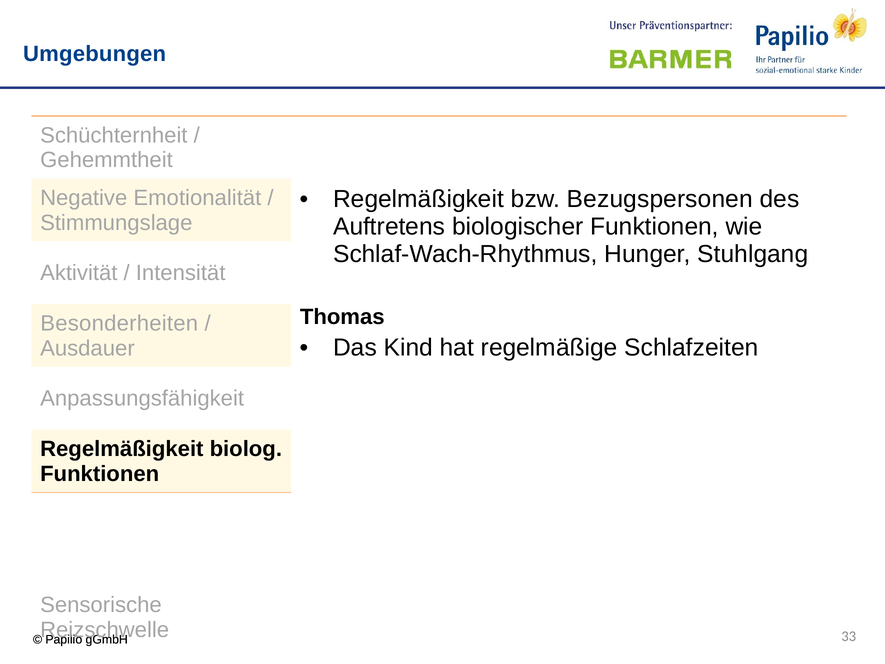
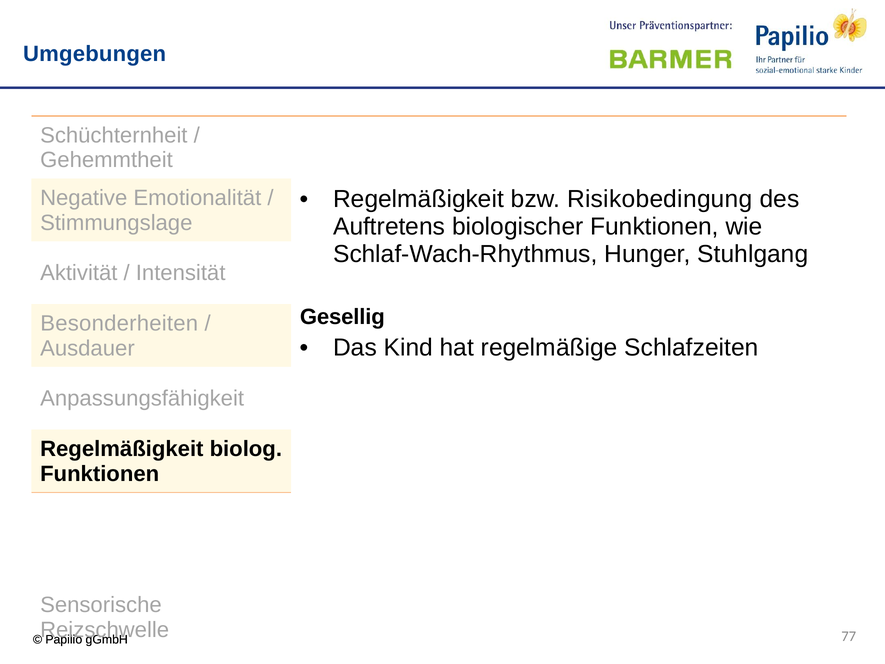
Bezugspersonen: Bezugspersonen -> Risikobedingung
Thomas: Thomas -> Gesellig
33: 33 -> 77
